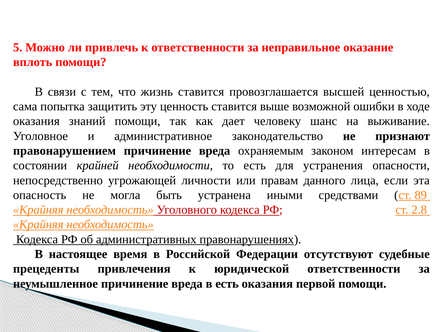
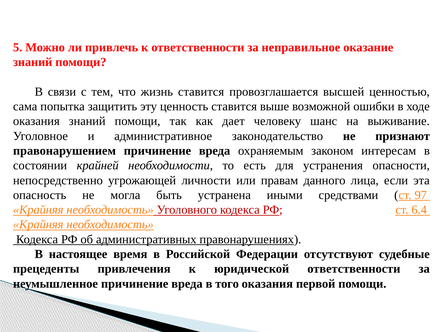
вплоть at (33, 62): вплоть -> знаний
89: 89 -> 97
2.8: 2.8 -> 6.4
в есть: есть -> того
